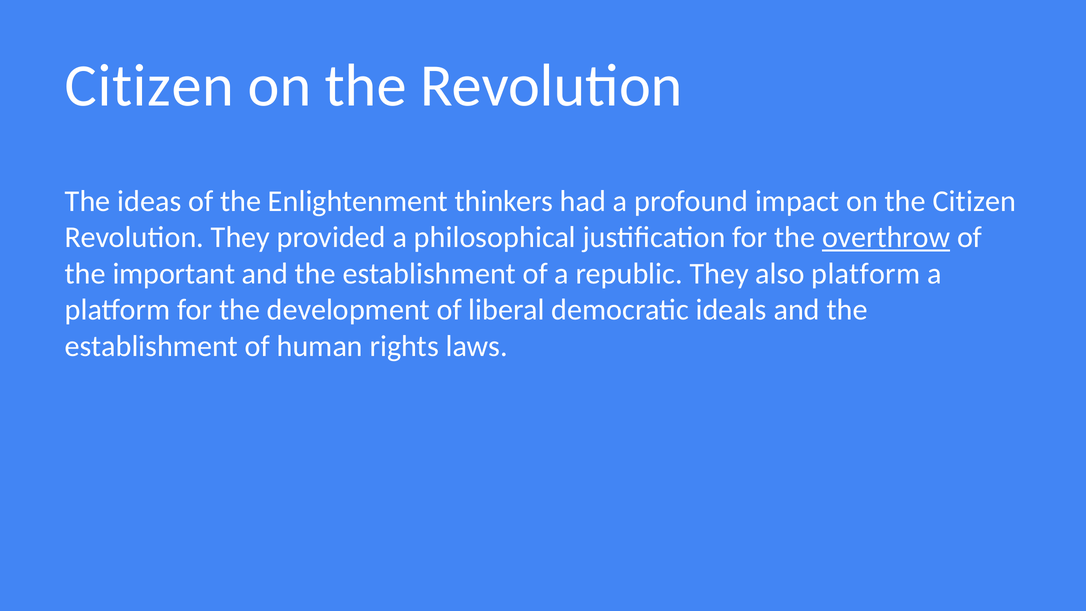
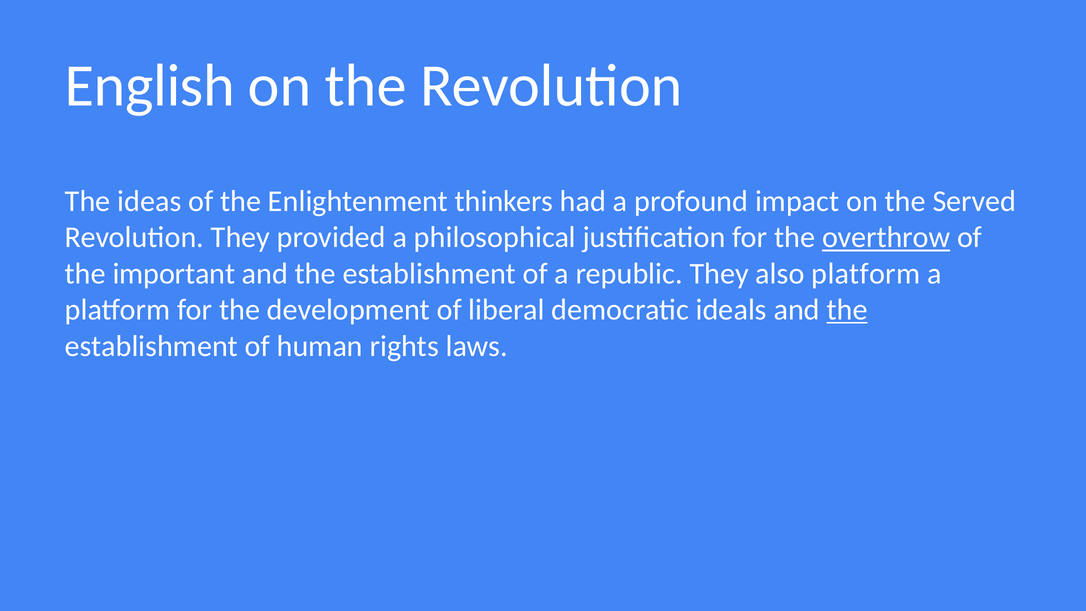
Citizen at (149, 86): Citizen -> English
the Citizen: Citizen -> Served
the at (847, 310) underline: none -> present
